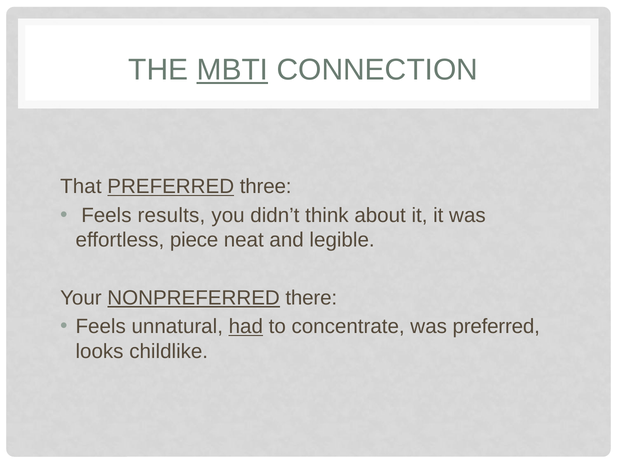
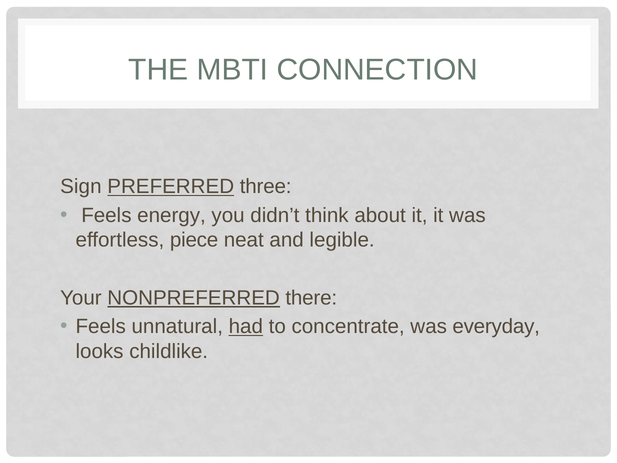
MBTI underline: present -> none
That: That -> Sign
results: results -> energy
was preferred: preferred -> everyday
